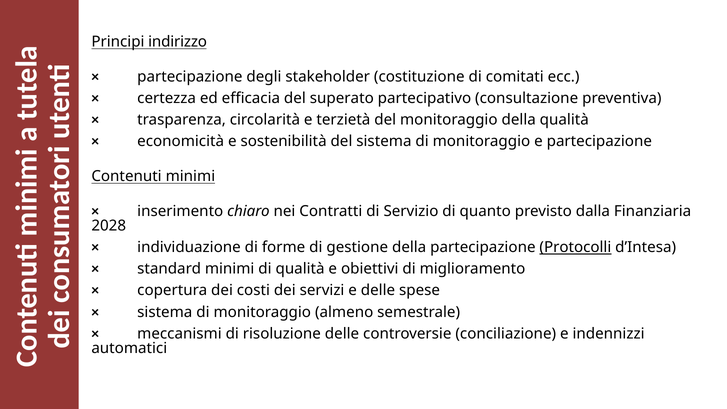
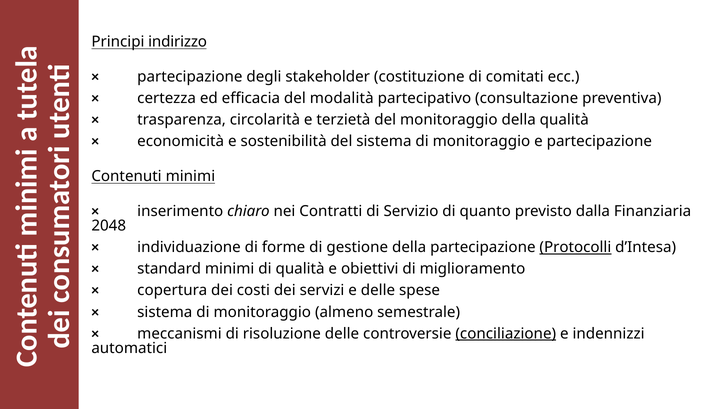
superato: superato -> modalità
2028: 2028 -> 2048
conciliazione underline: none -> present
